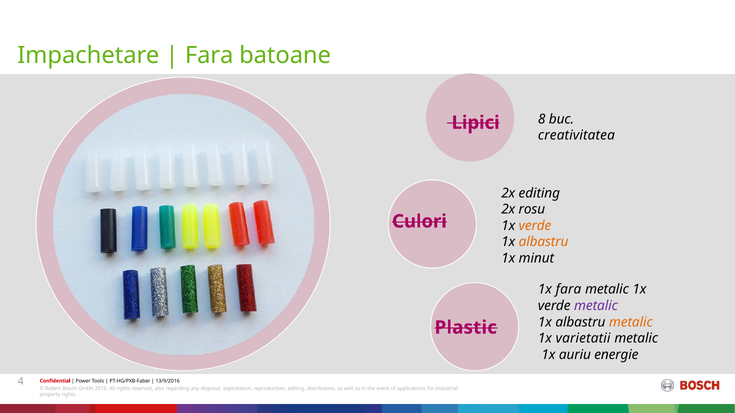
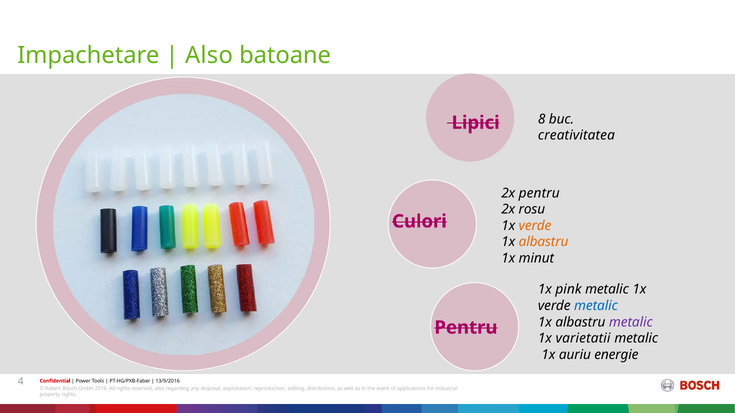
Fara at (209, 56): Fara -> Also
2x editing: editing -> pentru
1x fara: fara -> pink
metalic at (596, 306) colour: purple -> blue
metalic at (631, 322) colour: orange -> purple
Plastic at (466, 328): Plastic -> Pentru
